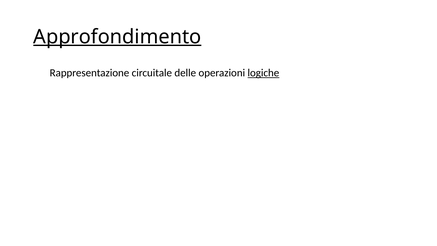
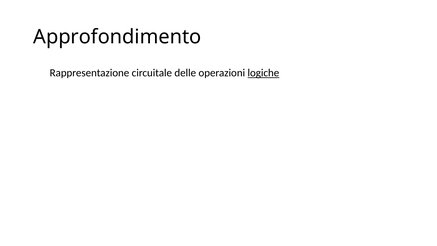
Approfondimento underline: present -> none
